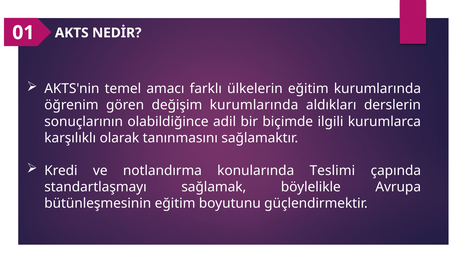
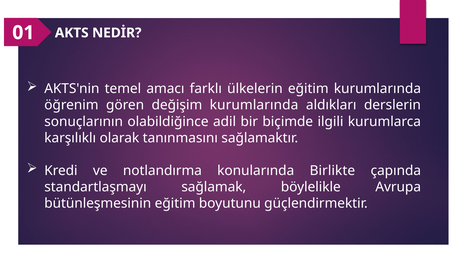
Teslimi: Teslimi -> Birlikte
